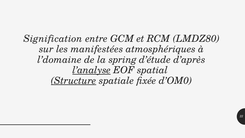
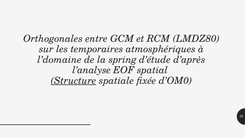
Signification: Signification -> Orthogonales
manifestées: manifestées -> temporaires
l’analyse underline: present -> none
